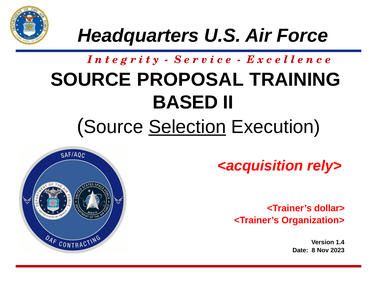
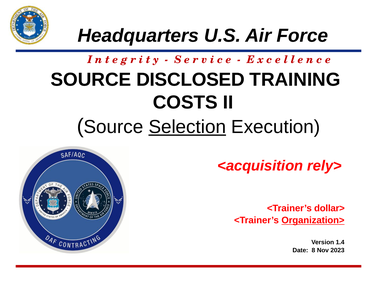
PROPOSAL: PROPOSAL -> DISCLOSED
BASED: BASED -> COSTS
Organization> underline: none -> present
